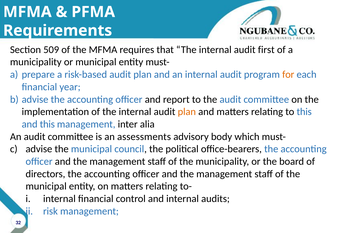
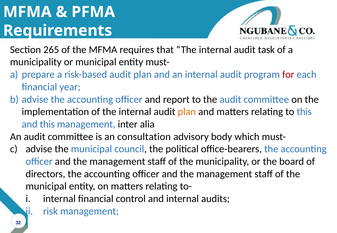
509: 509 -> 265
first: first -> task
for colour: orange -> red
assessments: assessments -> consultation
